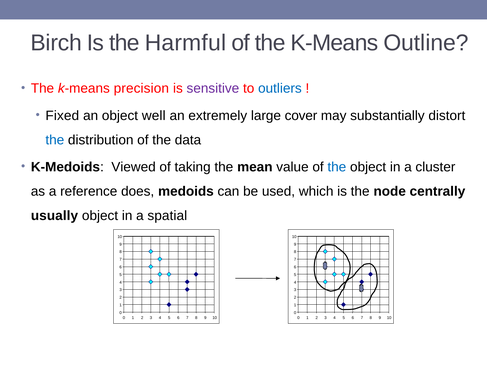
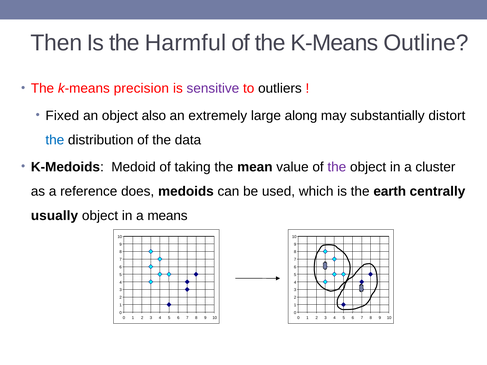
Birch: Birch -> Then
outliers colour: blue -> black
well: well -> also
cover: cover -> along
Viewed: Viewed -> Medoid
the at (337, 167) colour: blue -> purple
node: node -> earth
spatial: spatial -> means
